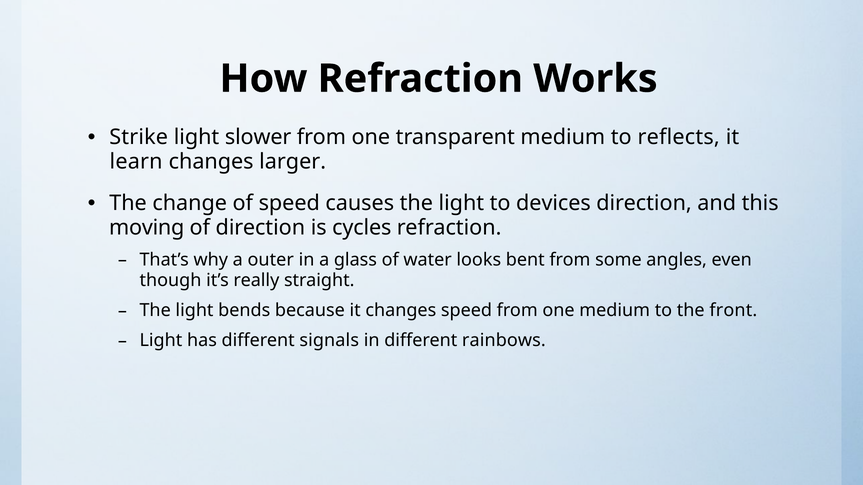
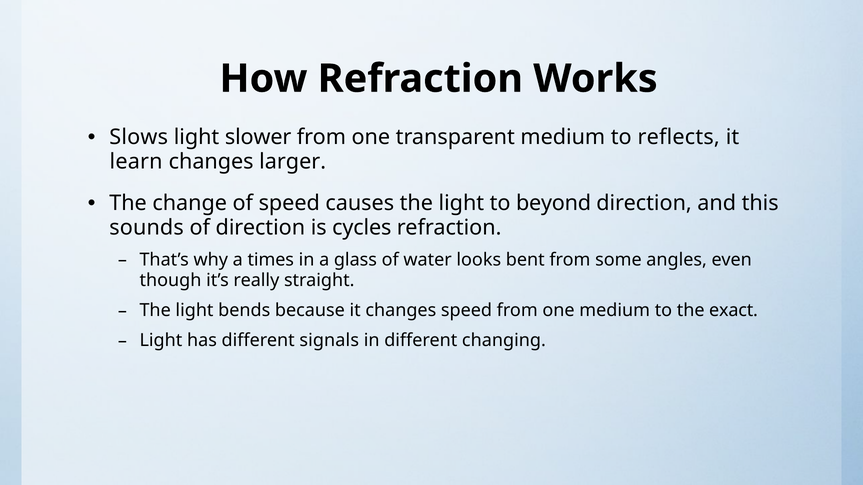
Strike: Strike -> Slows
devices: devices -> beyond
moving: moving -> sounds
outer: outer -> times
front: front -> exact
rainbows: rainbows -> changing
